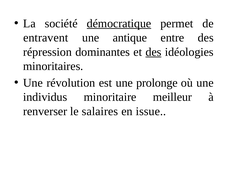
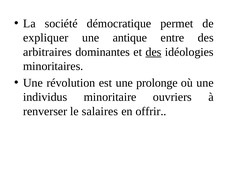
démocratique underline: present -> none
entravent: entravent -> expliquer
répression: répression -> arbitraires
meilleur: meilleur -> ouvriers
issue: issue -> offrir
